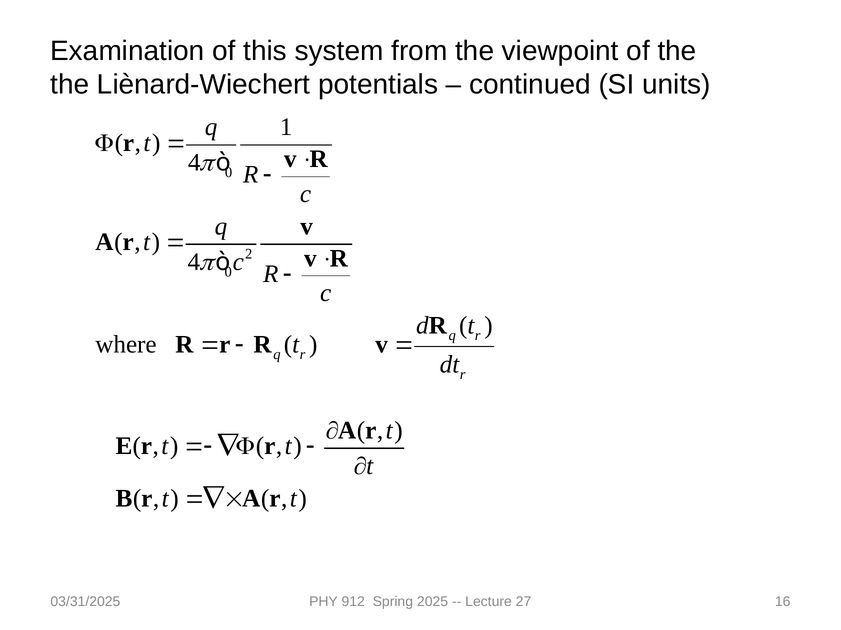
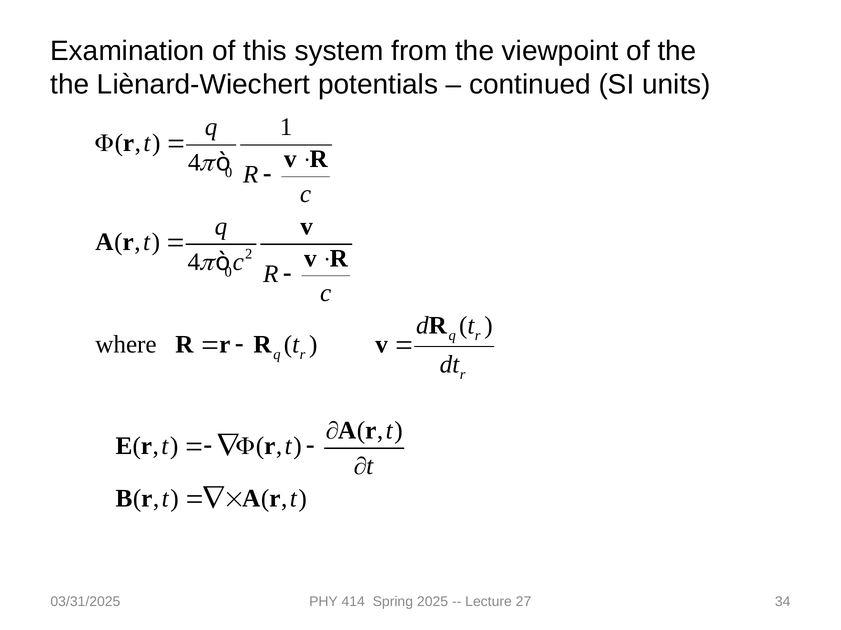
912: 912 -> 414
16: 16 -> 34
